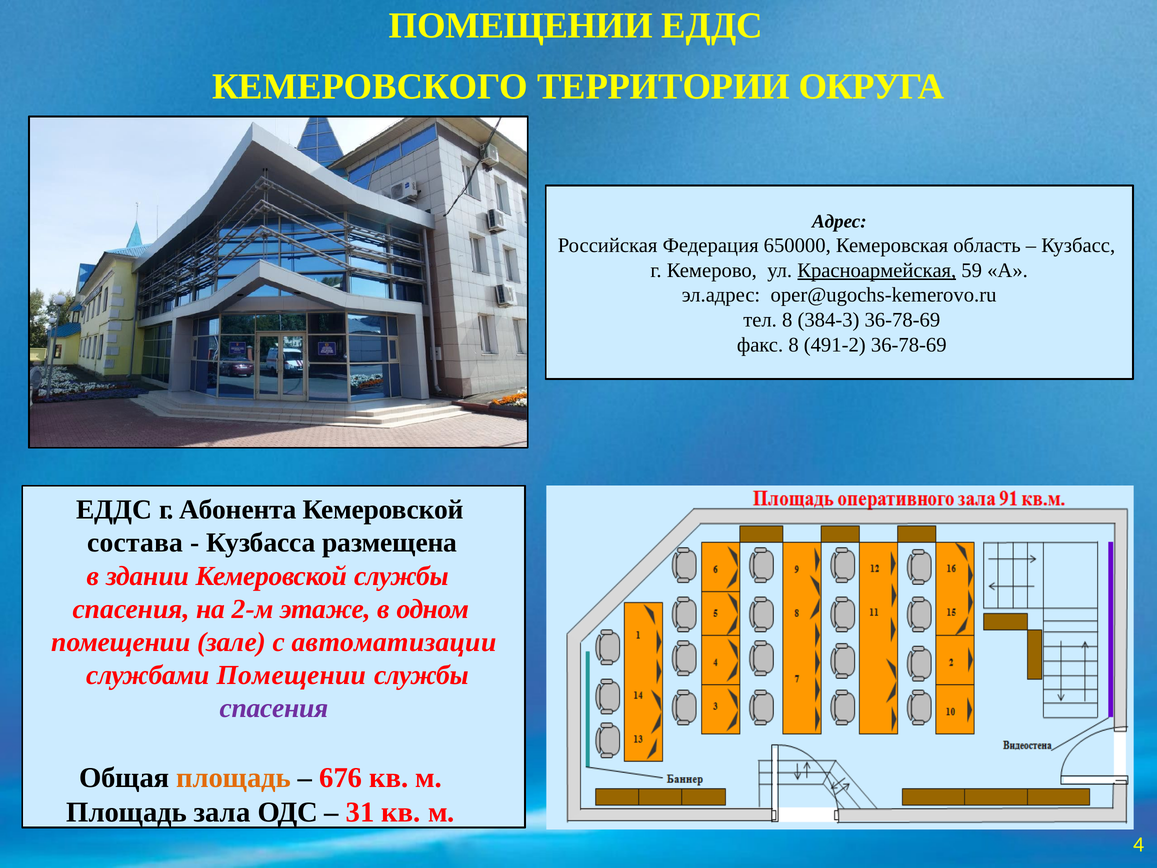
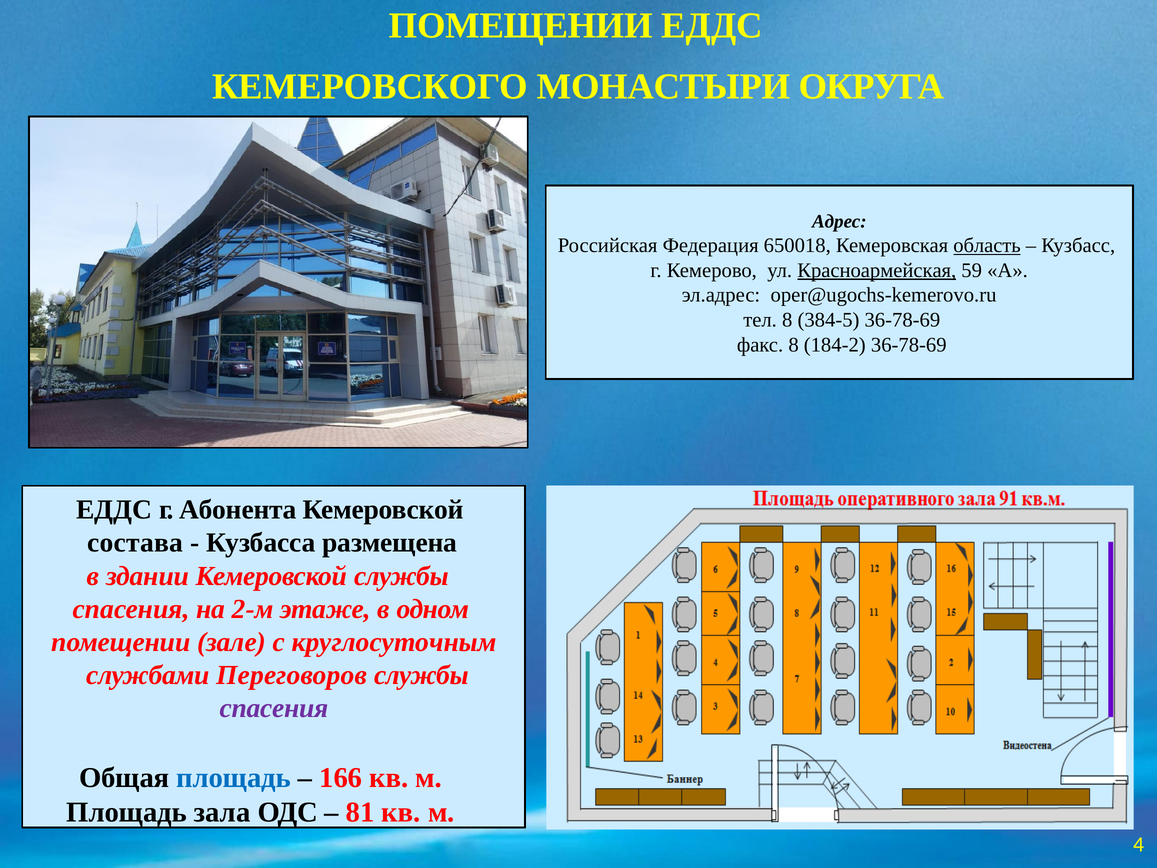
ТЕРРИТОРИИ: ТЕРРИТОРИИ -> МОНАСТЫРИ
650000: 650000 -> 650018
область underline: none -> present
384-3: 384-3 -> 384-5
491-2: 491-2 -> 184-2
автоматизации: автоматизации -> круглосуточным
службами Помещении: Помещении -> Переговоров
площадь at (234, 778) colour: orange -> blue
676: 676 -> 166
31: 31 -> 81
